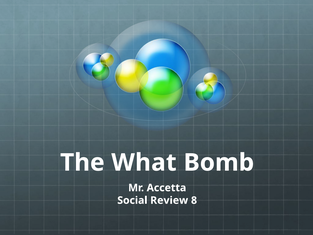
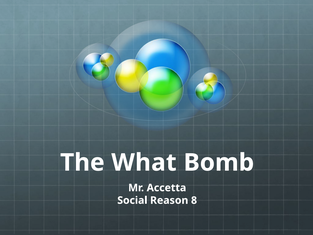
Review: Review -> Reason
